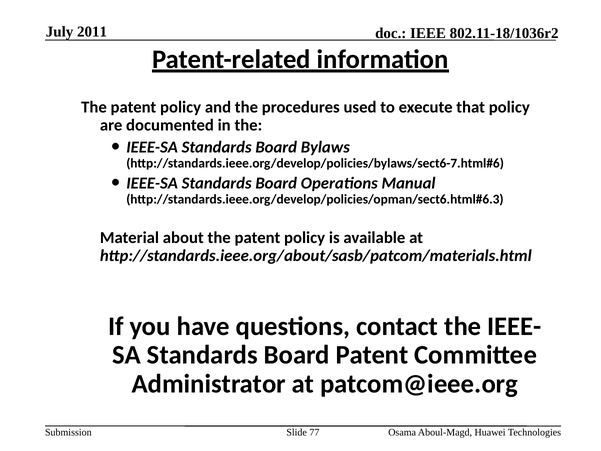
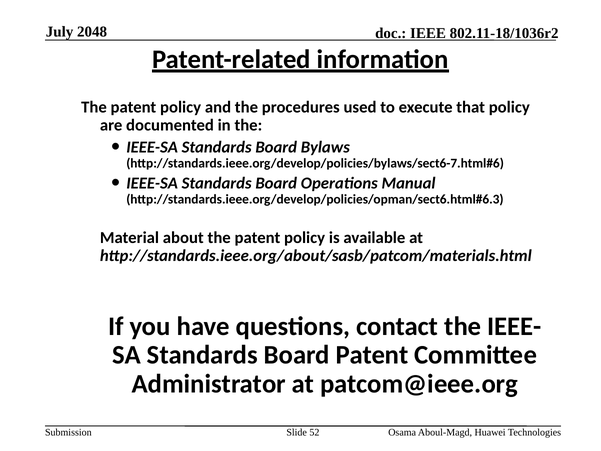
2011: 2011 -> 2048
77: 77 -> 52
